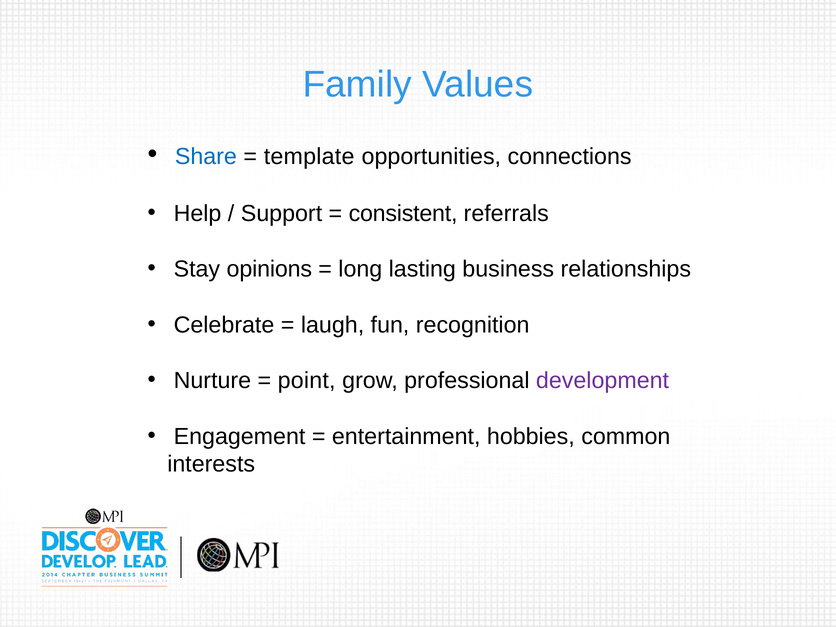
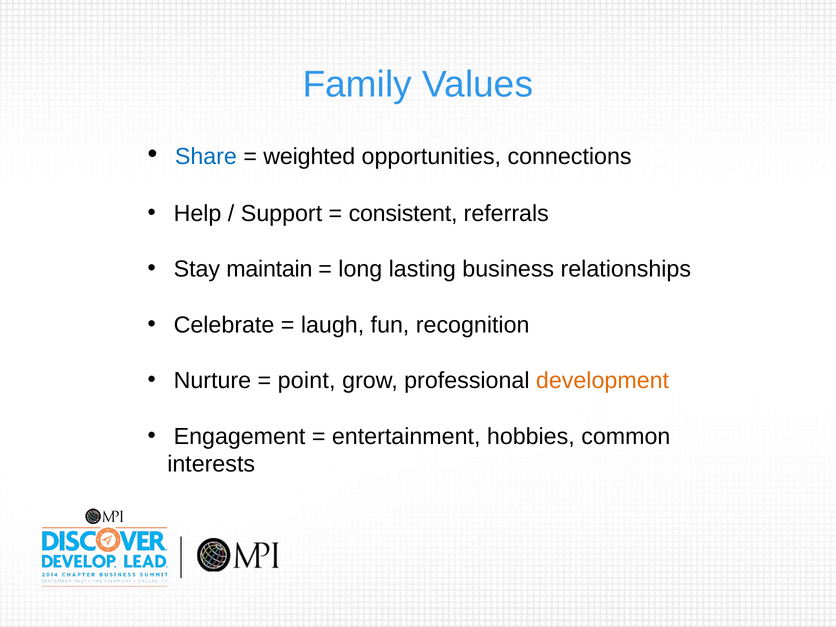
template: template -> weighted
opinions: opinions -> maintain
development colour: purple -> orange
